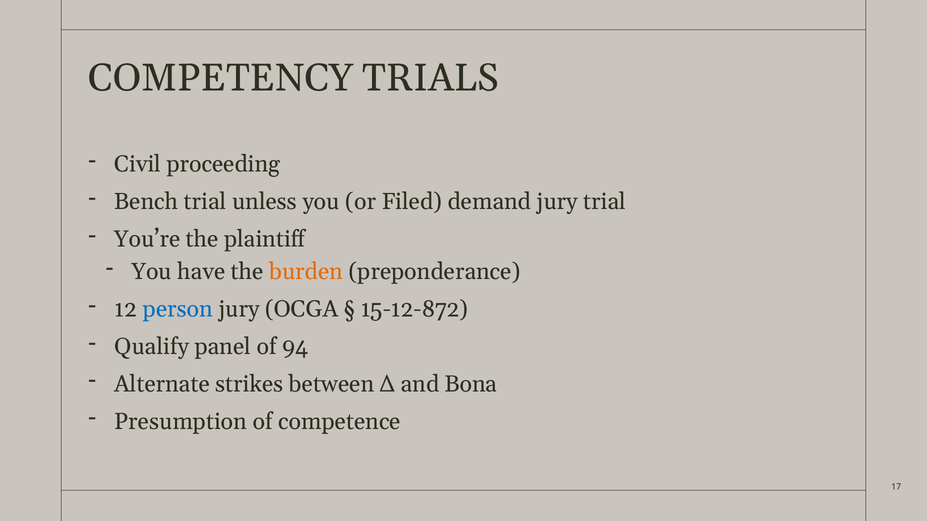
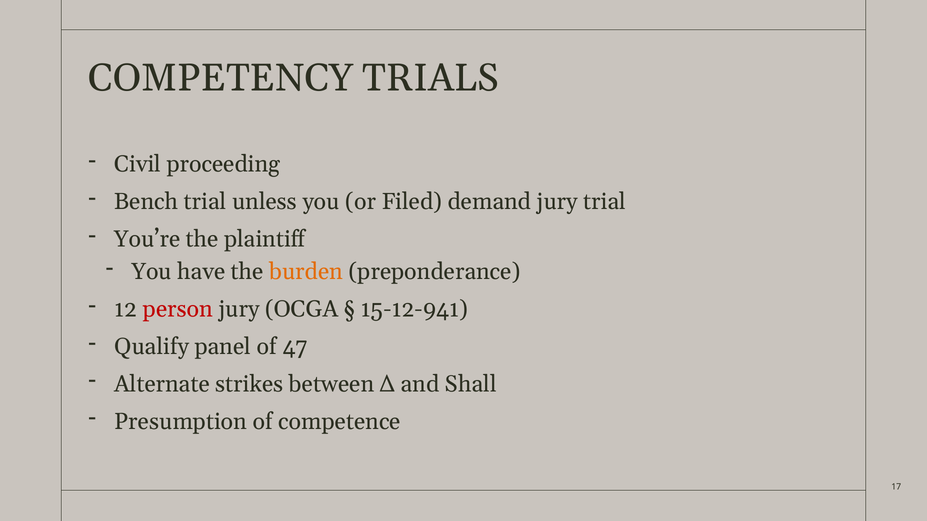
person colour: blue -> red
15-12-872: 15-12-872 -> 15-12-941
94: 94 -> 47
Bona: Bona -> Shall
